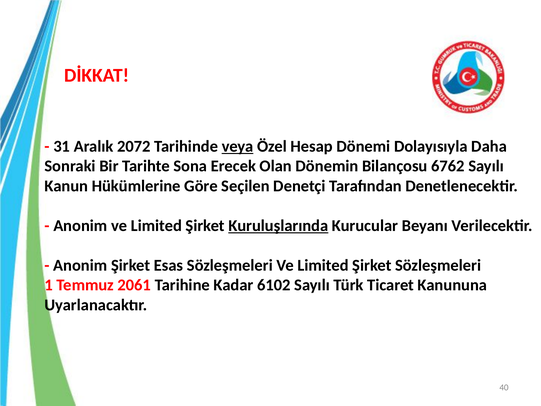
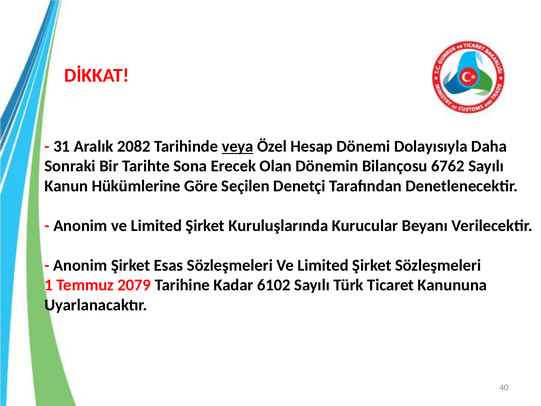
2072: 2072 -> 2082
Kuruluşlarında underline: present -> none
2061: 2061 -> 2079
